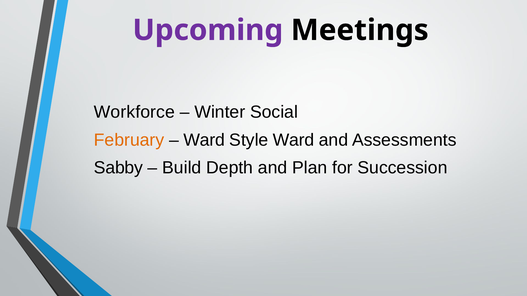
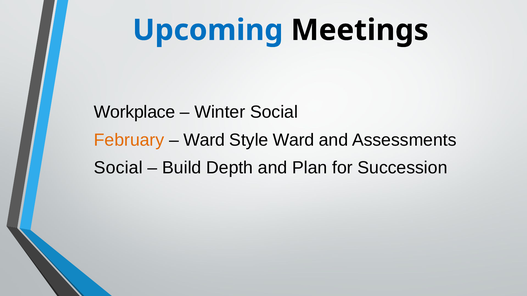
Upcoming colour: purple -> blue
Workforce: Workforce -> Workplace
Sabby at (118, 168): Sabby -> Social
